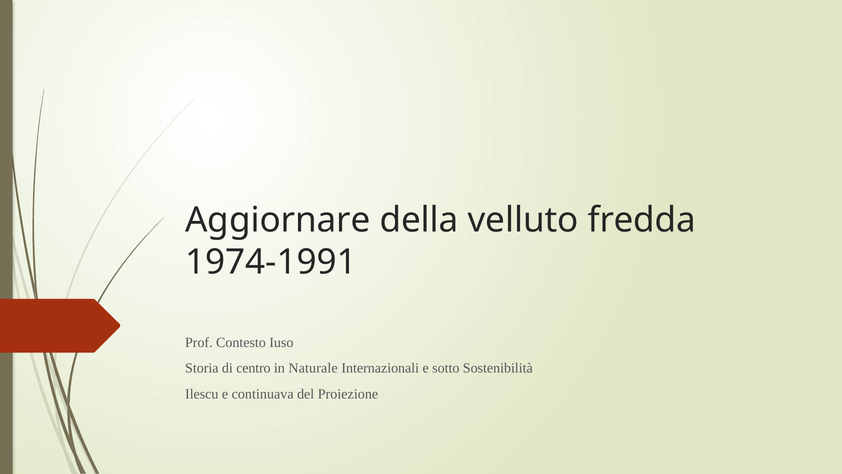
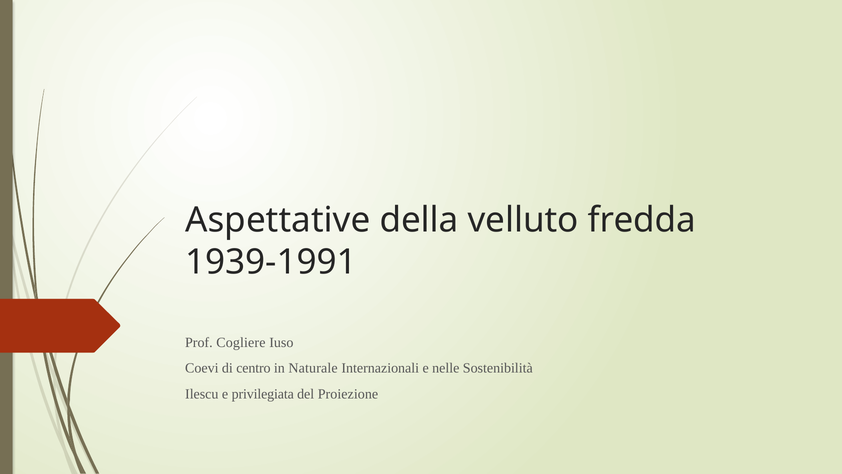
Aggiornare: Aggiornare -> Aspettative
1974-1991: 1974-1991 -> 1939-1991
Contesto: Contesto -> Cogliere
Storia: Storia -> Coevi
sotto: sotto -> nelle
continuava: continuava -> privilegiata
